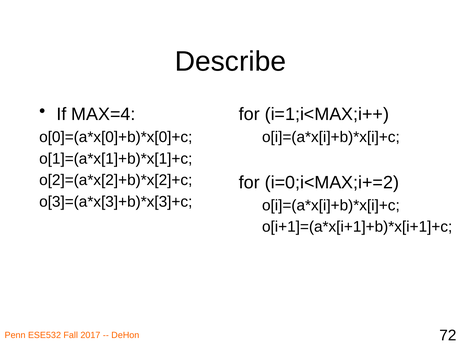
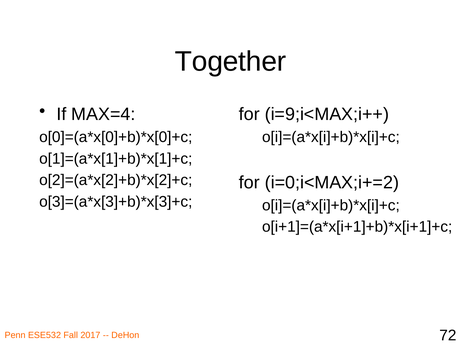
Describe: Describe -> Together
i=1;i<MAX;i++: i=1;i<MAX;i++ -> i=9;i<MAX;i++
